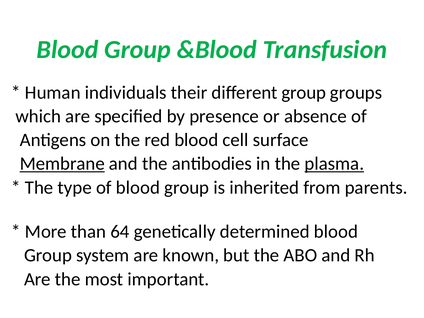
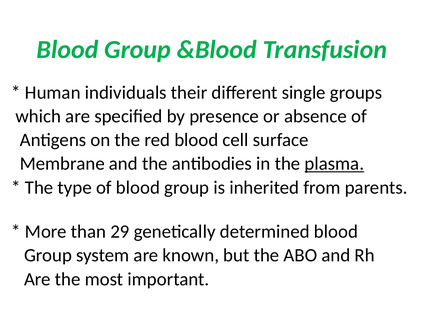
different group: group -> single
Membrane underline: present -> none
64: 64 -> 29
